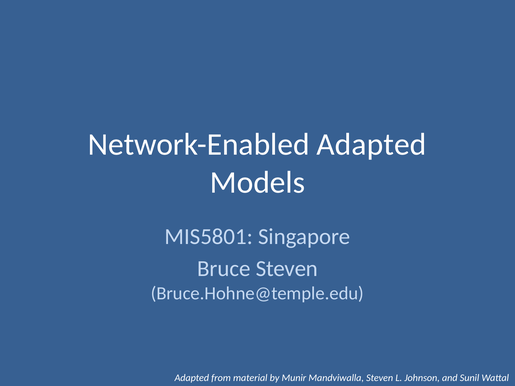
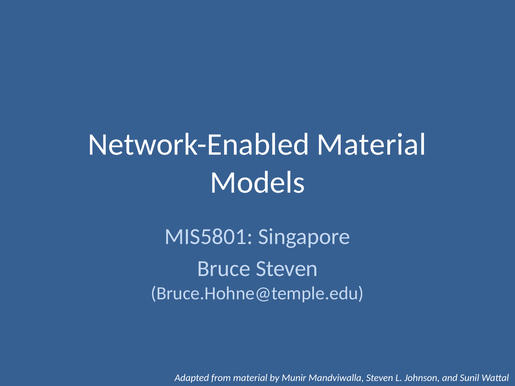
Network-Enabled Adapted: Adapted -> Material
